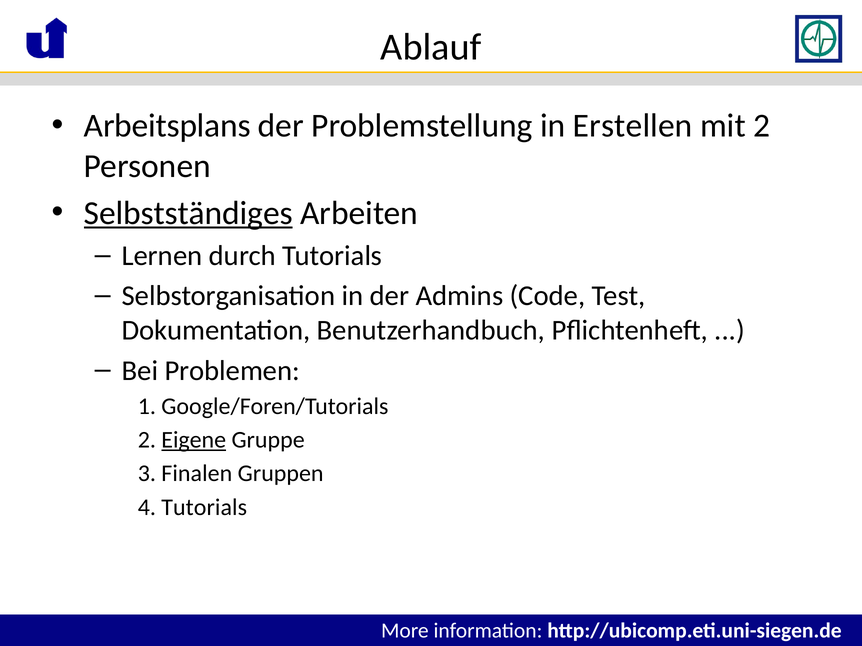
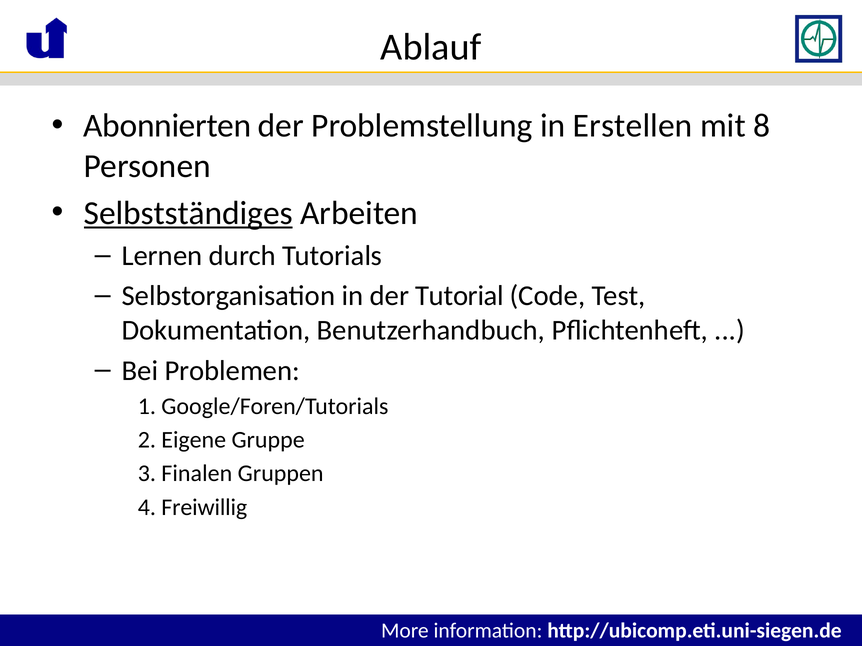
Arbeitsplans: Arbeitsplans -> Abonnierten
mit 2: 2 -> 8
Admins: Admins -> Tutorial
Eigene underline: present -> none
4 Tutorials: Tutorials -> Freiwillig
